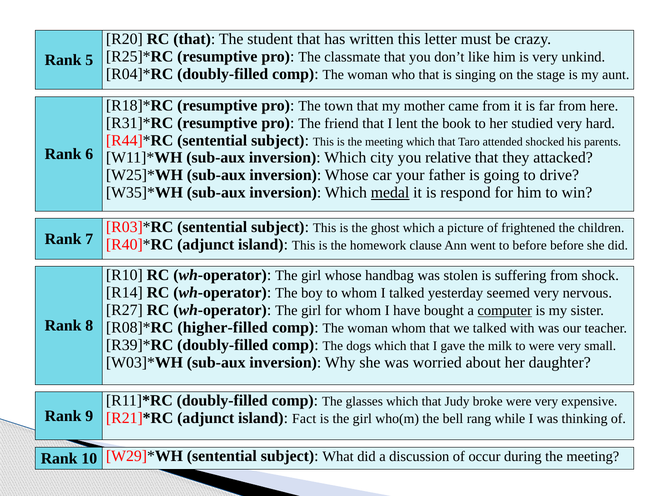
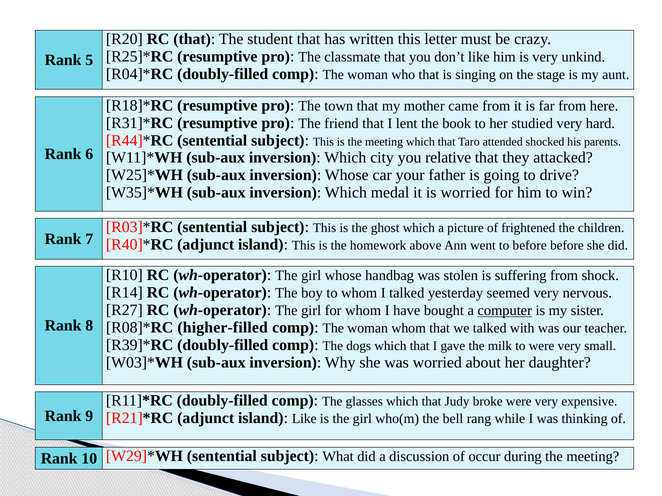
medal underline: present -> none
is respond: respond -> worried
clause: clause -> above
island Fact: Fact -> Like
